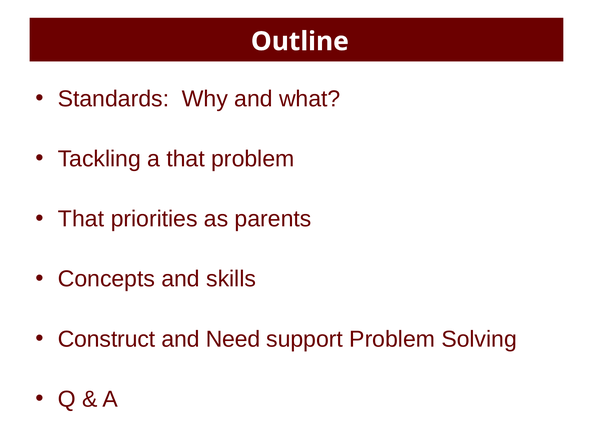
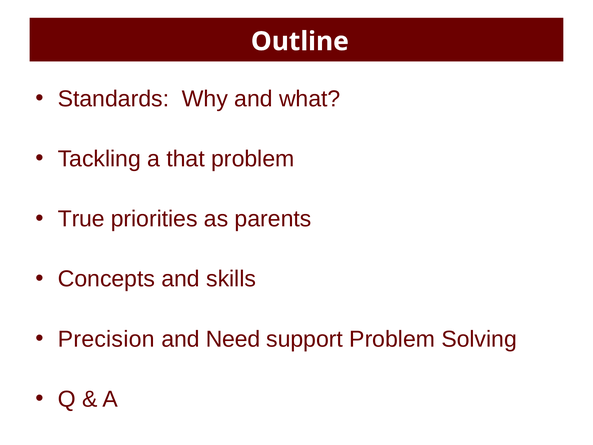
That at (81, 219): That -> True
Construct: Construct -> Precision
